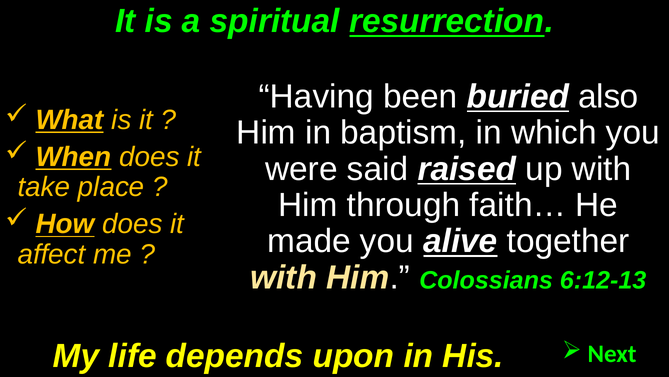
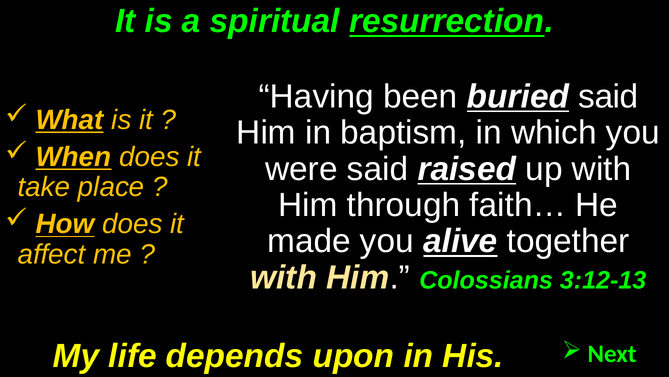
buried also: also -> said
6:12-13: 6:12-13 -> 3:12-13
